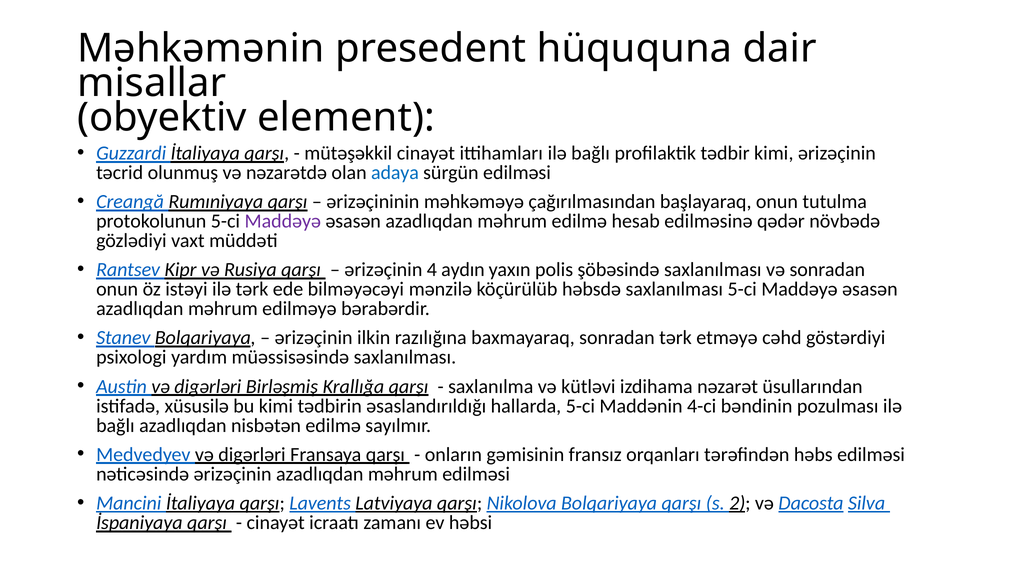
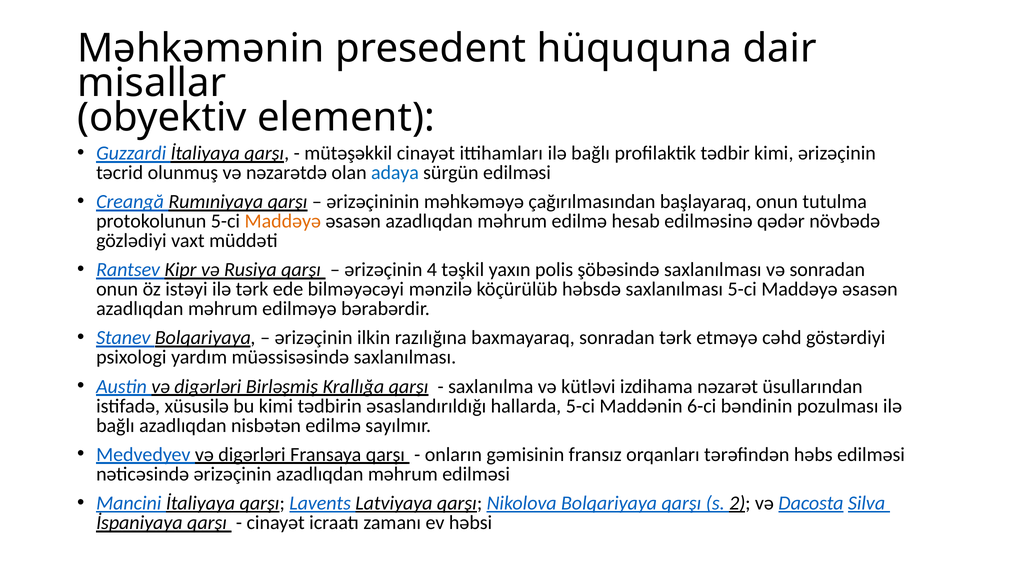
Maddəyə at (283, 221) colour: purple -> orange
aydın: aydın -> təşkil
4-ci: 4-ci -> 6-ci
